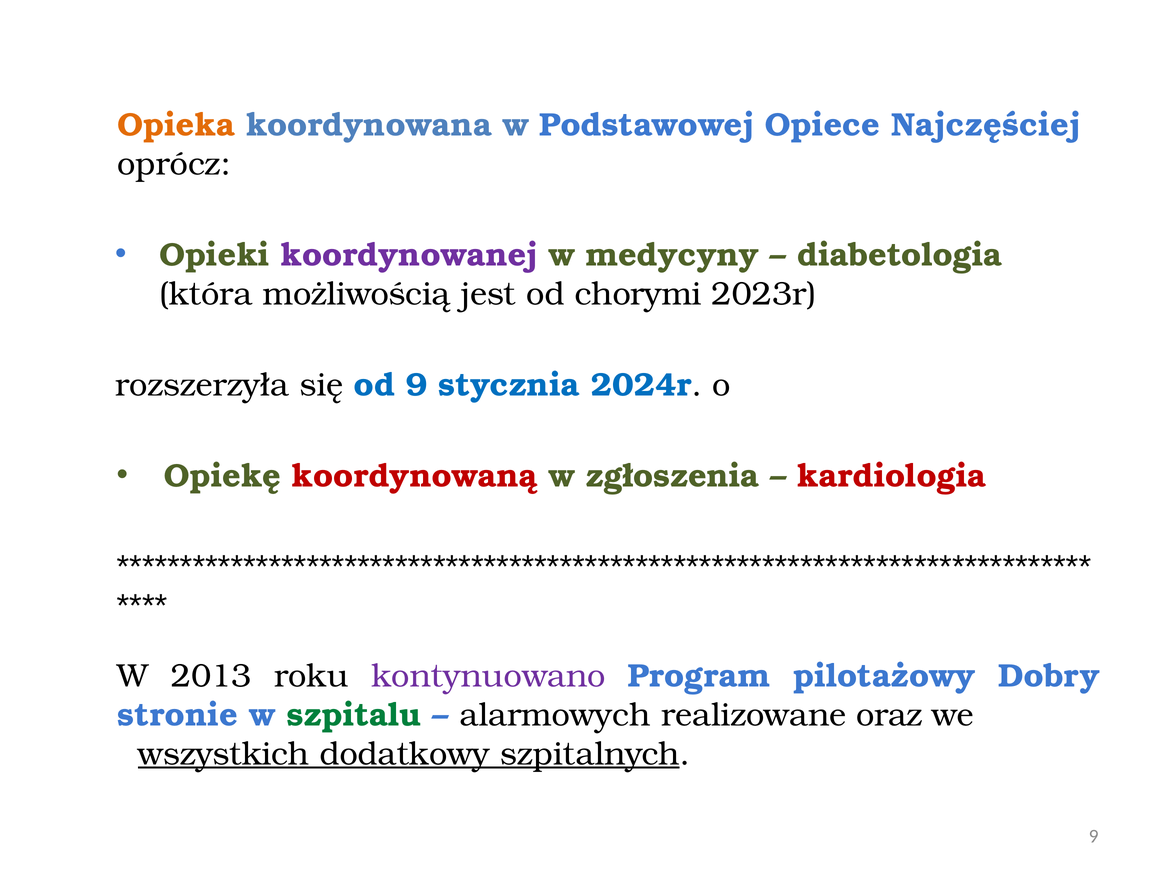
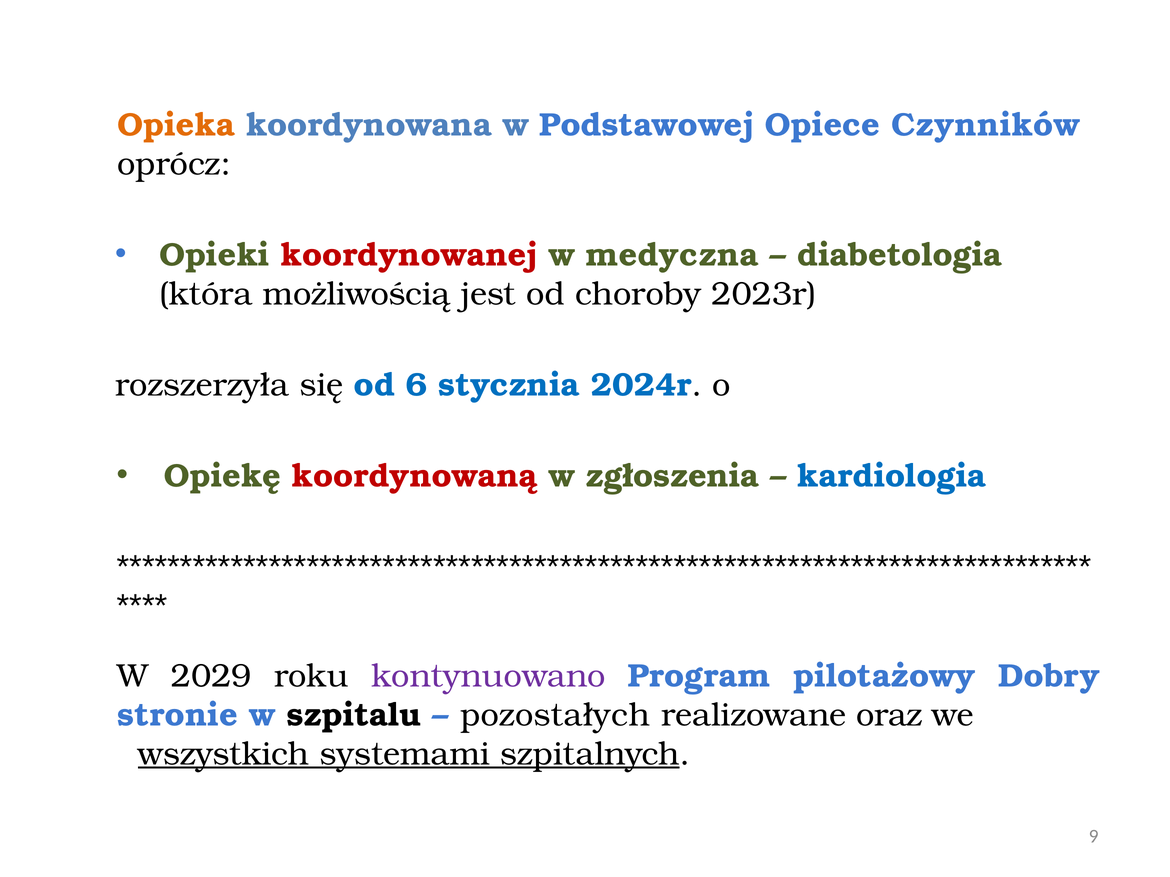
Najczęściej: Najczęściej -> Czynników
koordynowanej colour: purple -> red
medycyny: medycyny -> medyczna
chorymi: chorymi -> choroby
od 9: 9 -> 6
kardiologia colour: red -> blue
2013: 2013 -> 2029
szpitalu colour: green -> black
alarmowych: alarmowych -> pozostałych
dodatkowy: dodatkowy -> systemami
